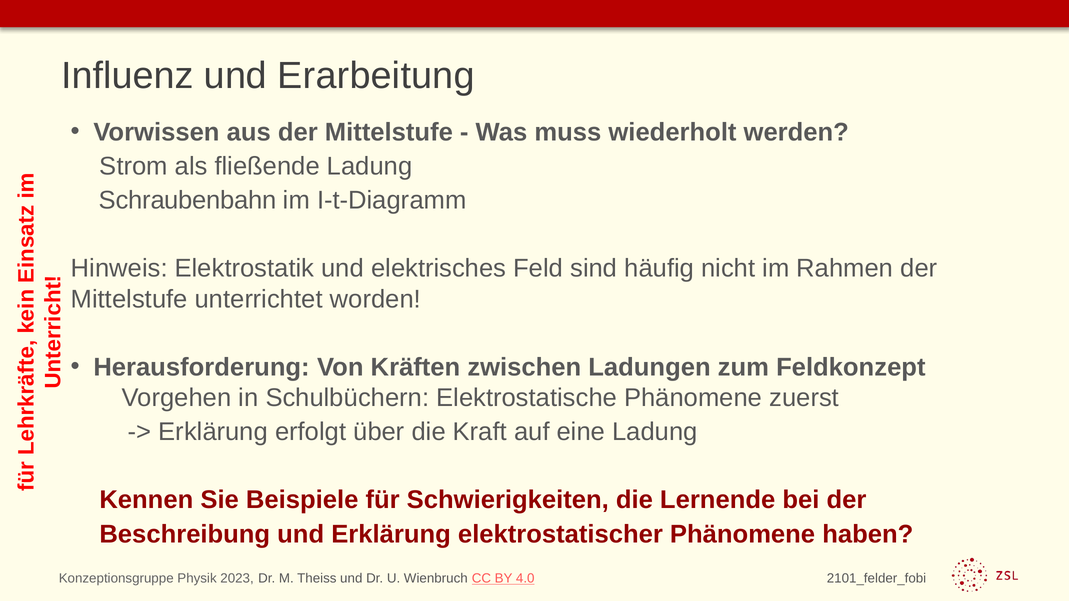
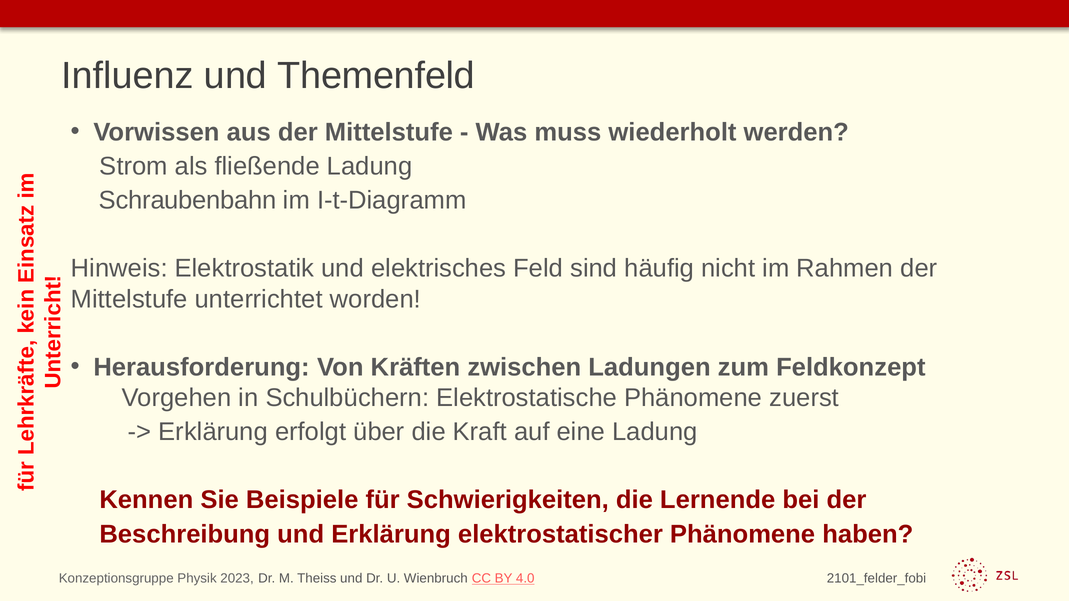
Erarbeitung: Erarbeitung -> Themenfeld
